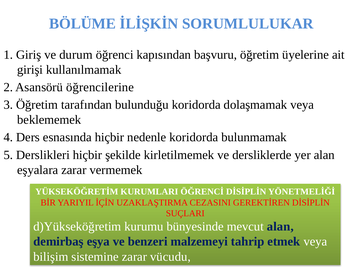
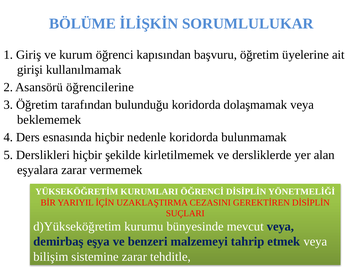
durum: durum -> kurum
mevcut alan: alan -> veya
vücudu: vücudu -> tehditle
